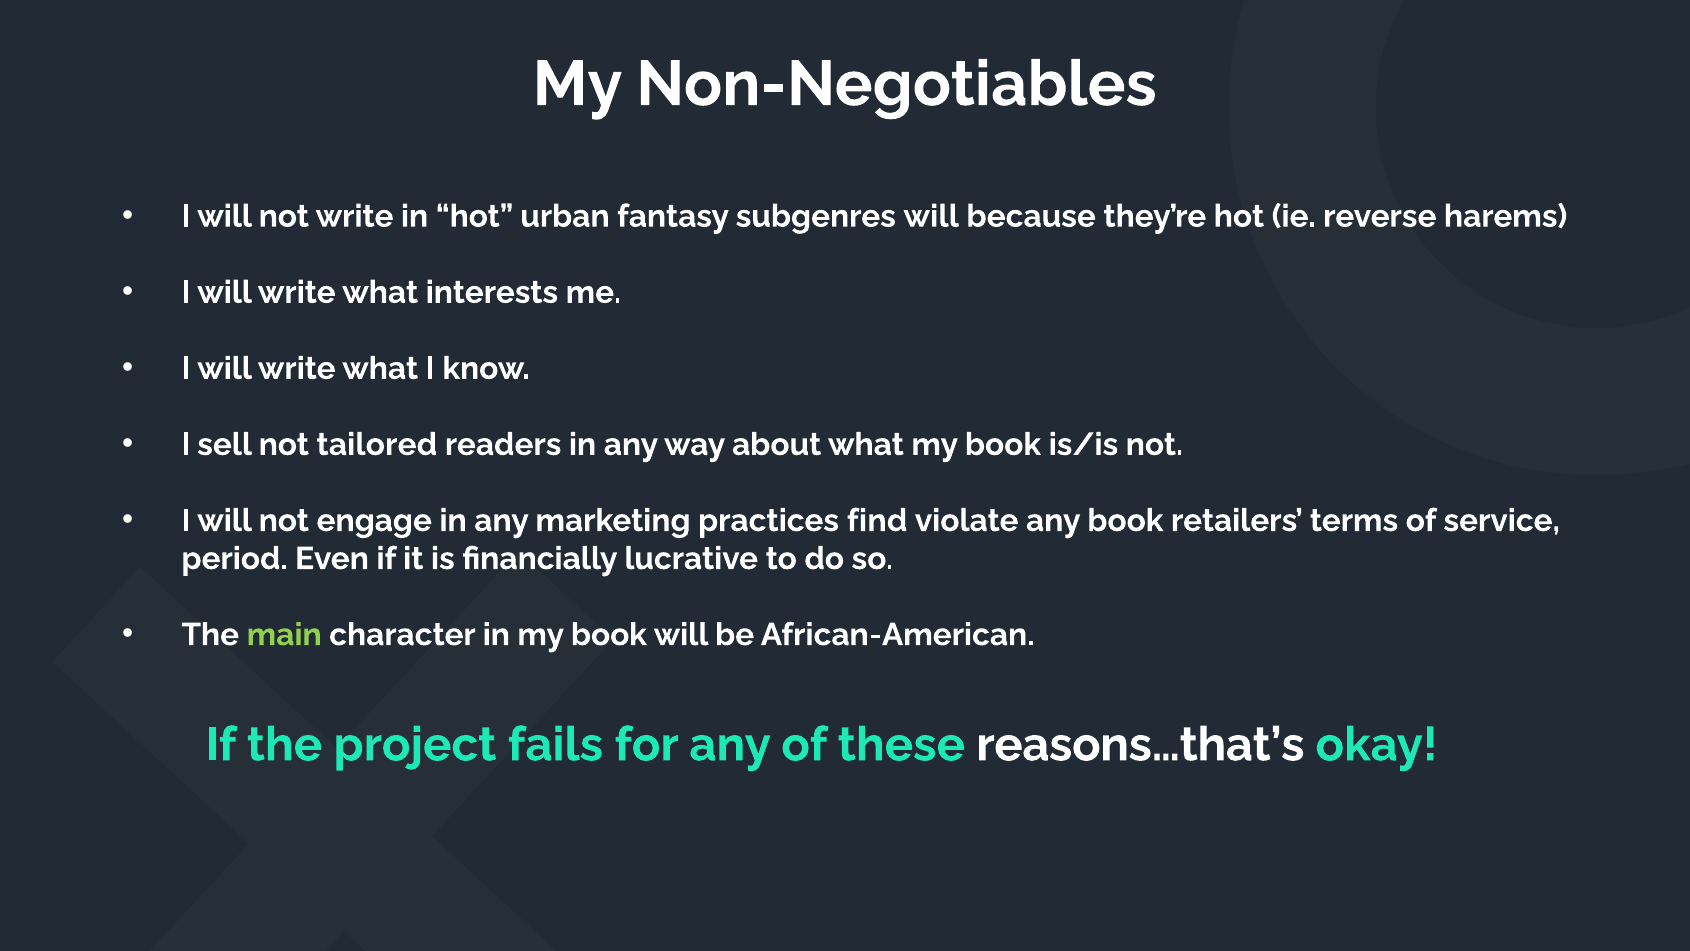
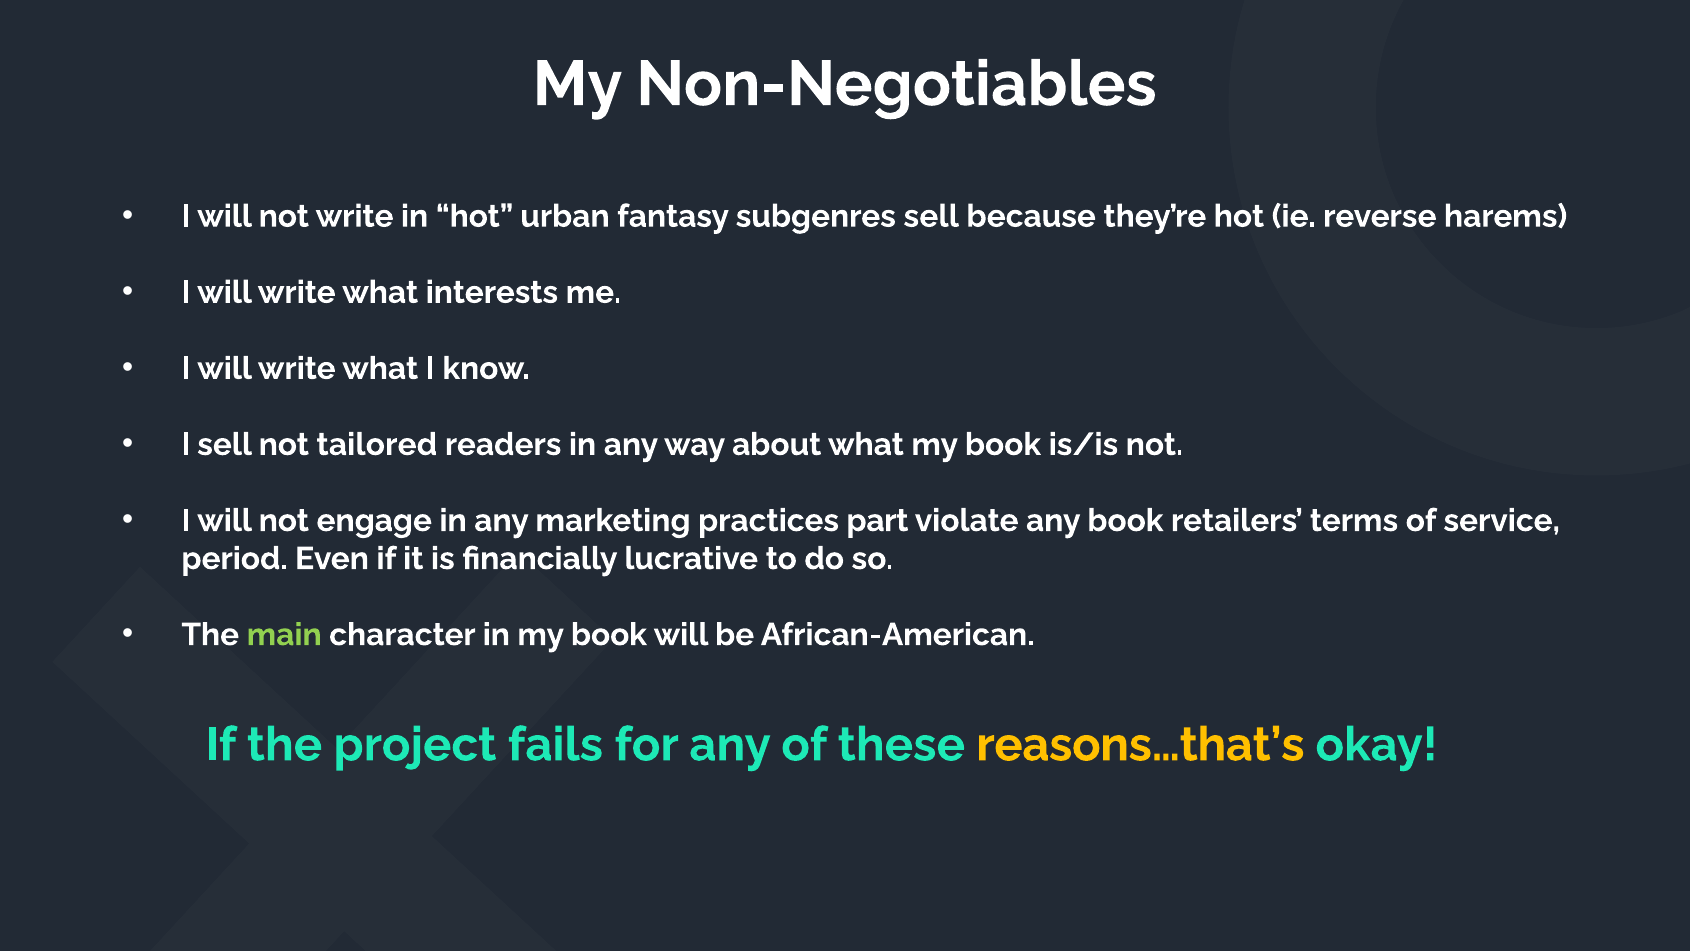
subgenres will: will -> sell
find: find -> part
reasons…that’s colour: white -> yellow
